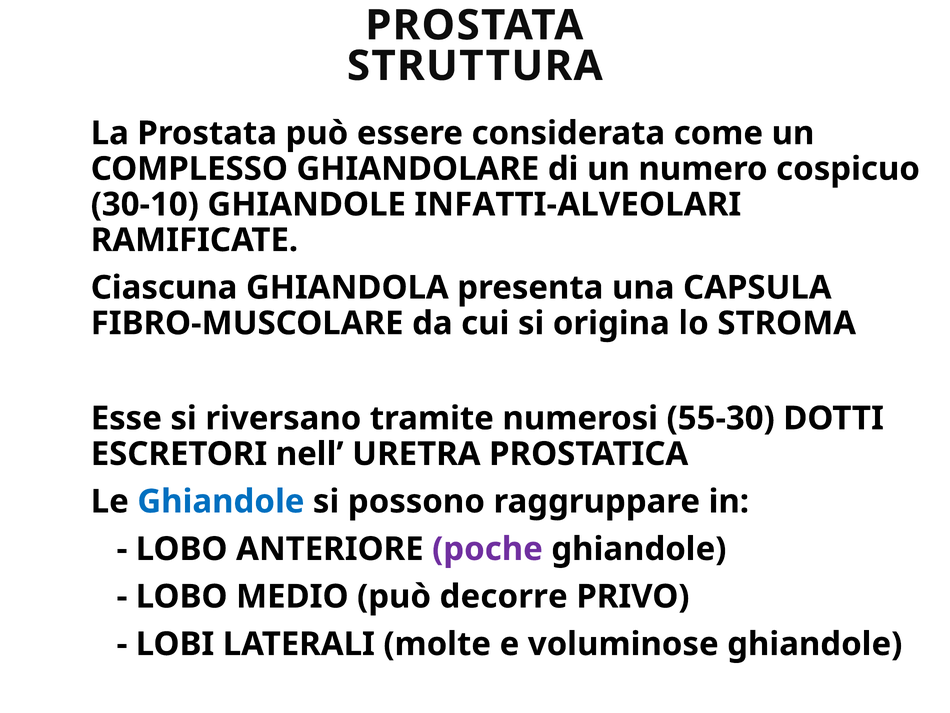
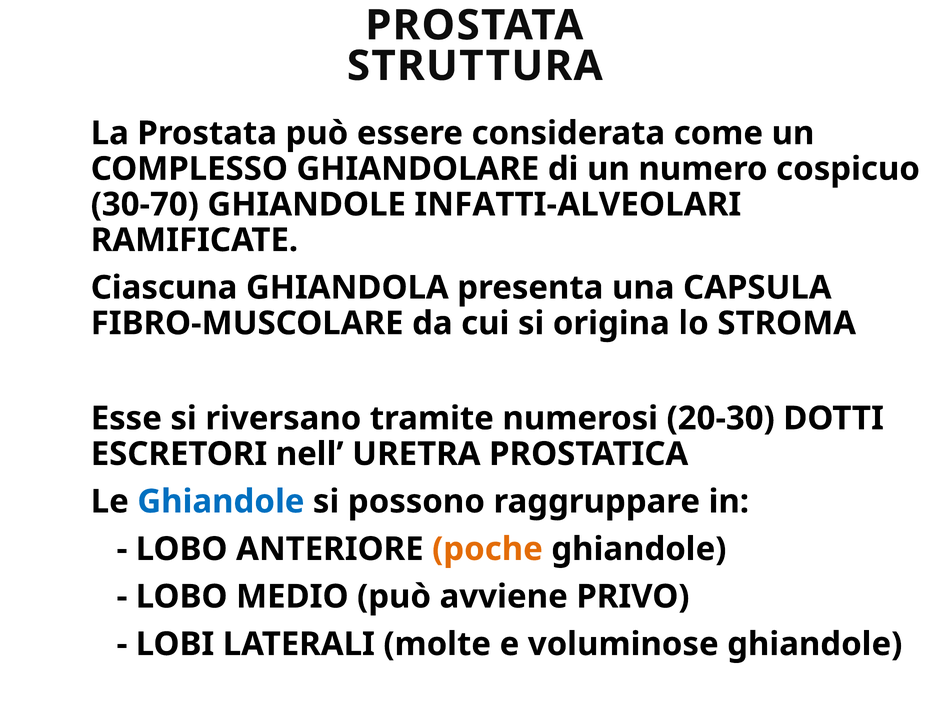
30-10: 30-10 -> 30-70
55-30: 55-30 -> 20-30
poche colour: purple -> orange
decorre: decorre -> avviene
